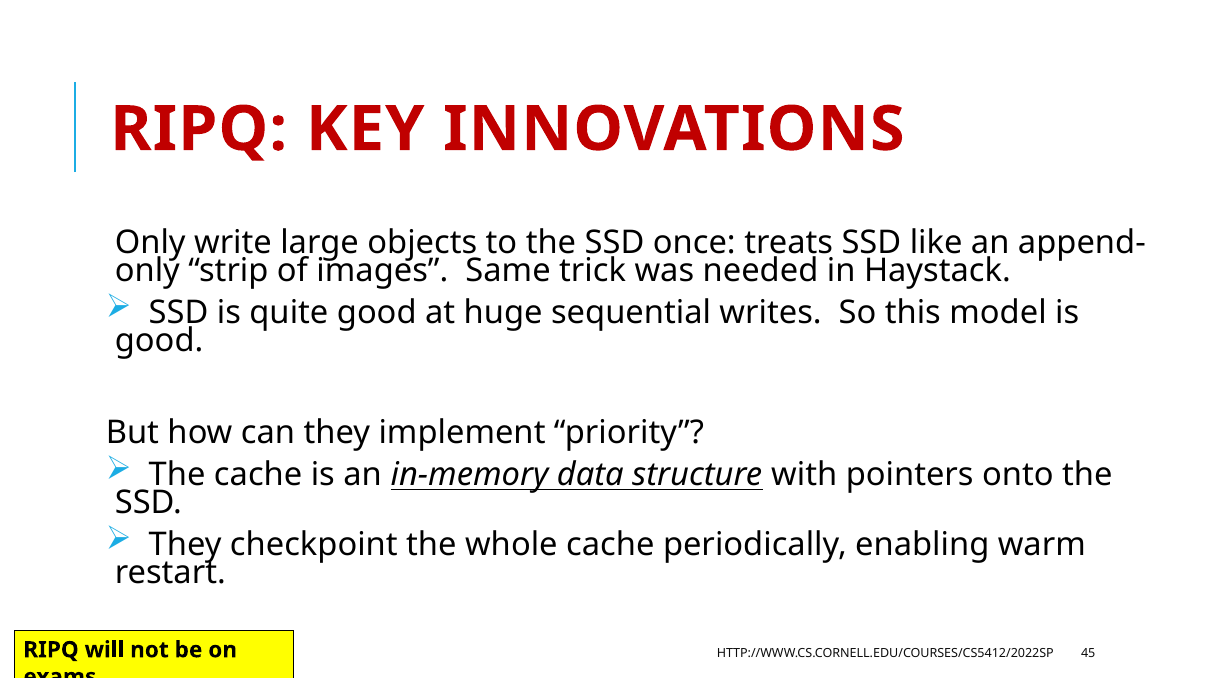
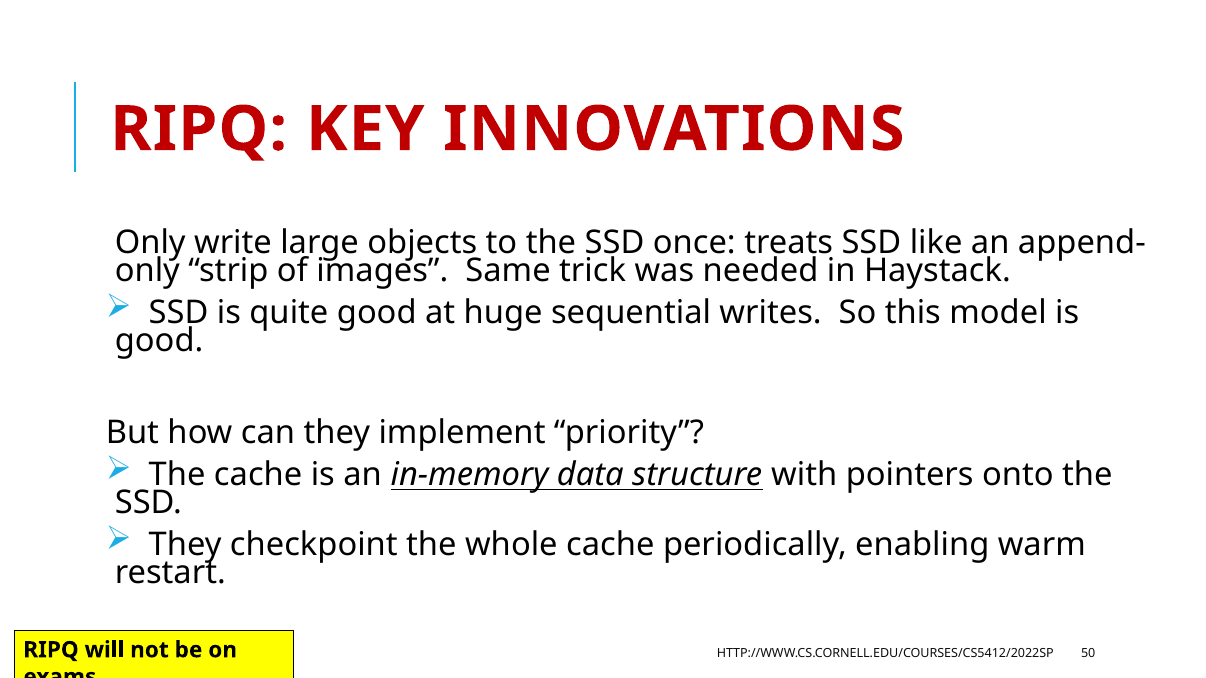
45: 45 -> 50
